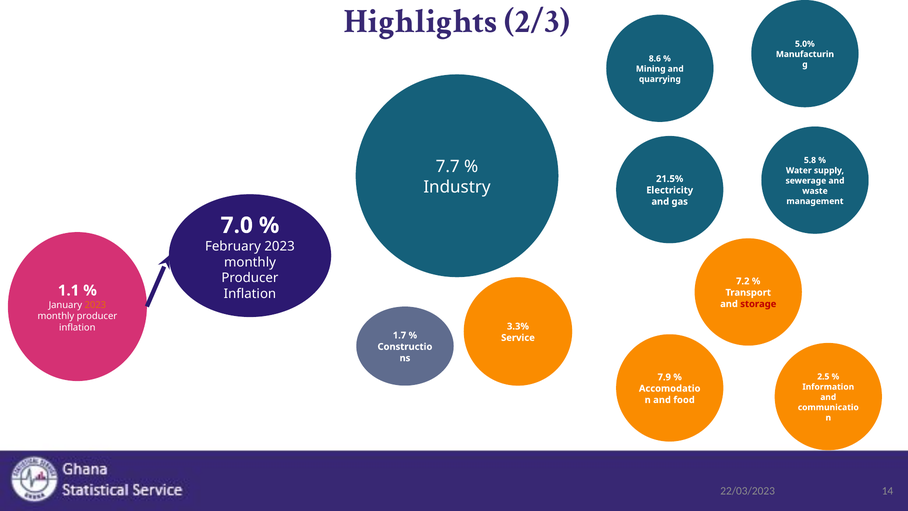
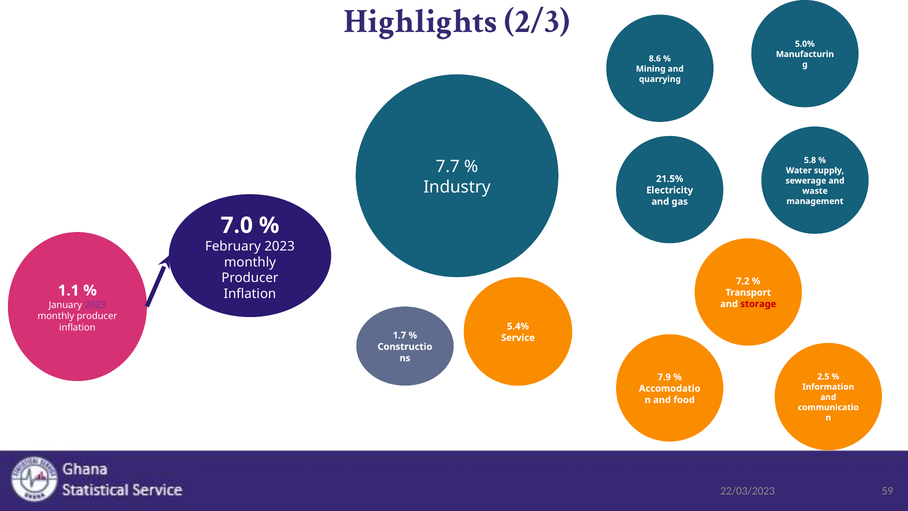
2023 at (95, 305) colour: orange -> purple
3.3%: 3.3% -> 5.4%
14: 14 -> 59
